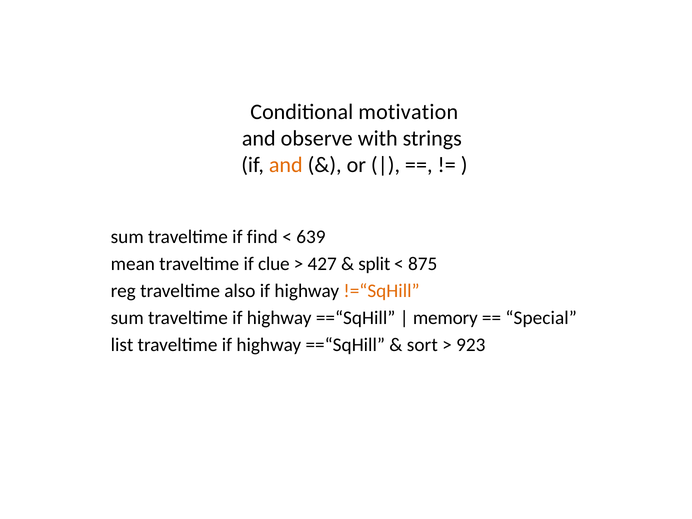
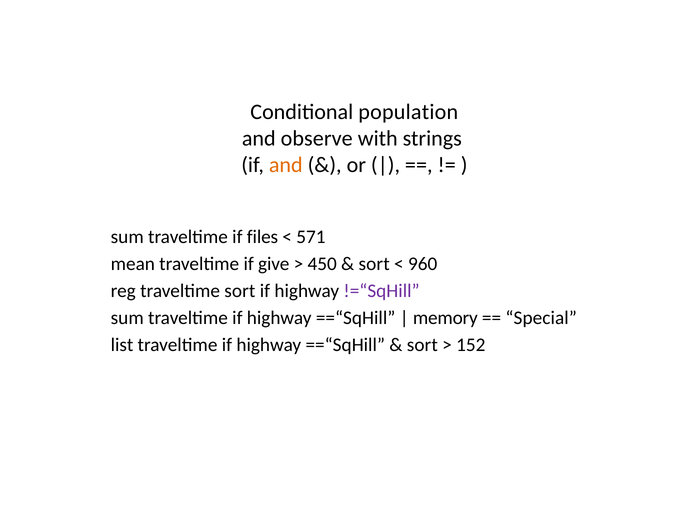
motivation: motivation -> population
find: find -> files
639: 639 -> 571
clue: clue -> give
427: 427 -> 450
split at (374, 264): split -> sort
875: 875 -> 960
traveltime also: also -> sort
!=“SqHill colour: orange -> purple
923: 923 -> 152
